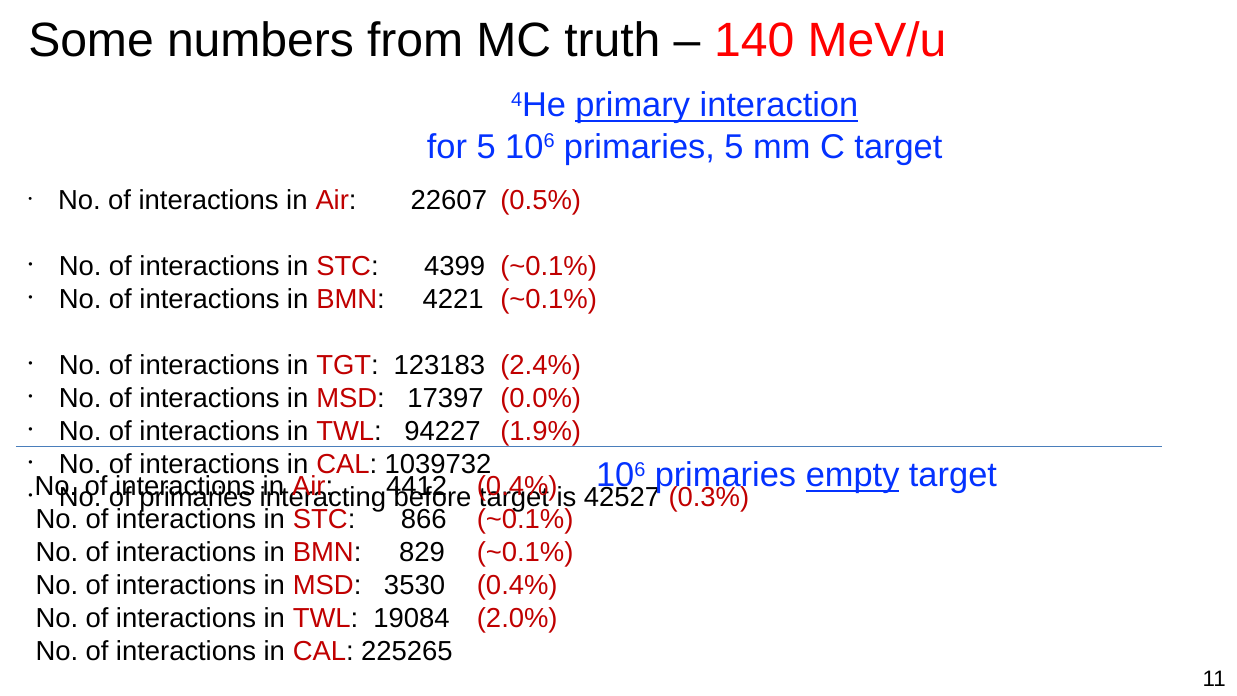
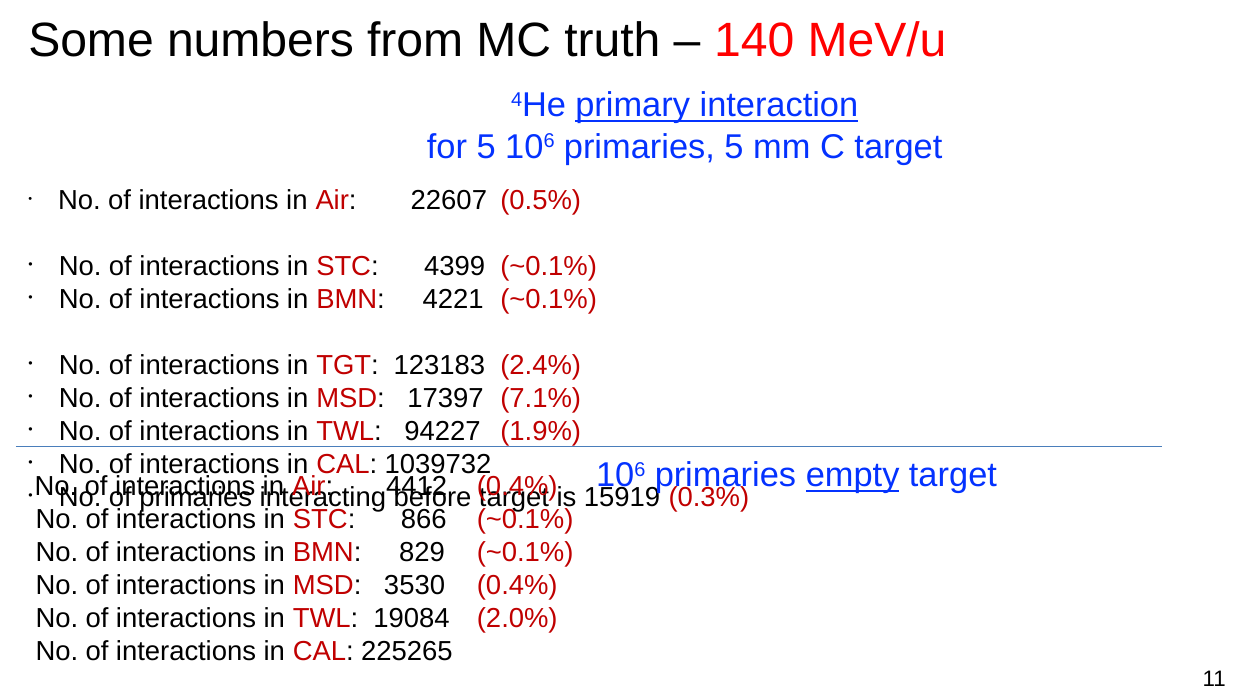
0.0%: 0.0% -> 7.1%
42527: 42527 -> 15919
